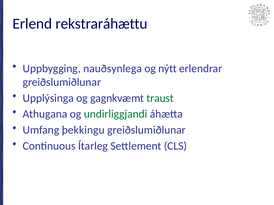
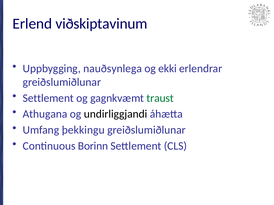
rekstraráhættu: rekstraráhættu -> viðskiptavinum
nýtt: nýtt -> ekki
Upplýsinga at (48, 98): Upplýsinga -> Settlement
undirliggjandi colour: green -> black
Ítarleg: Ítarleg -> Borinn
